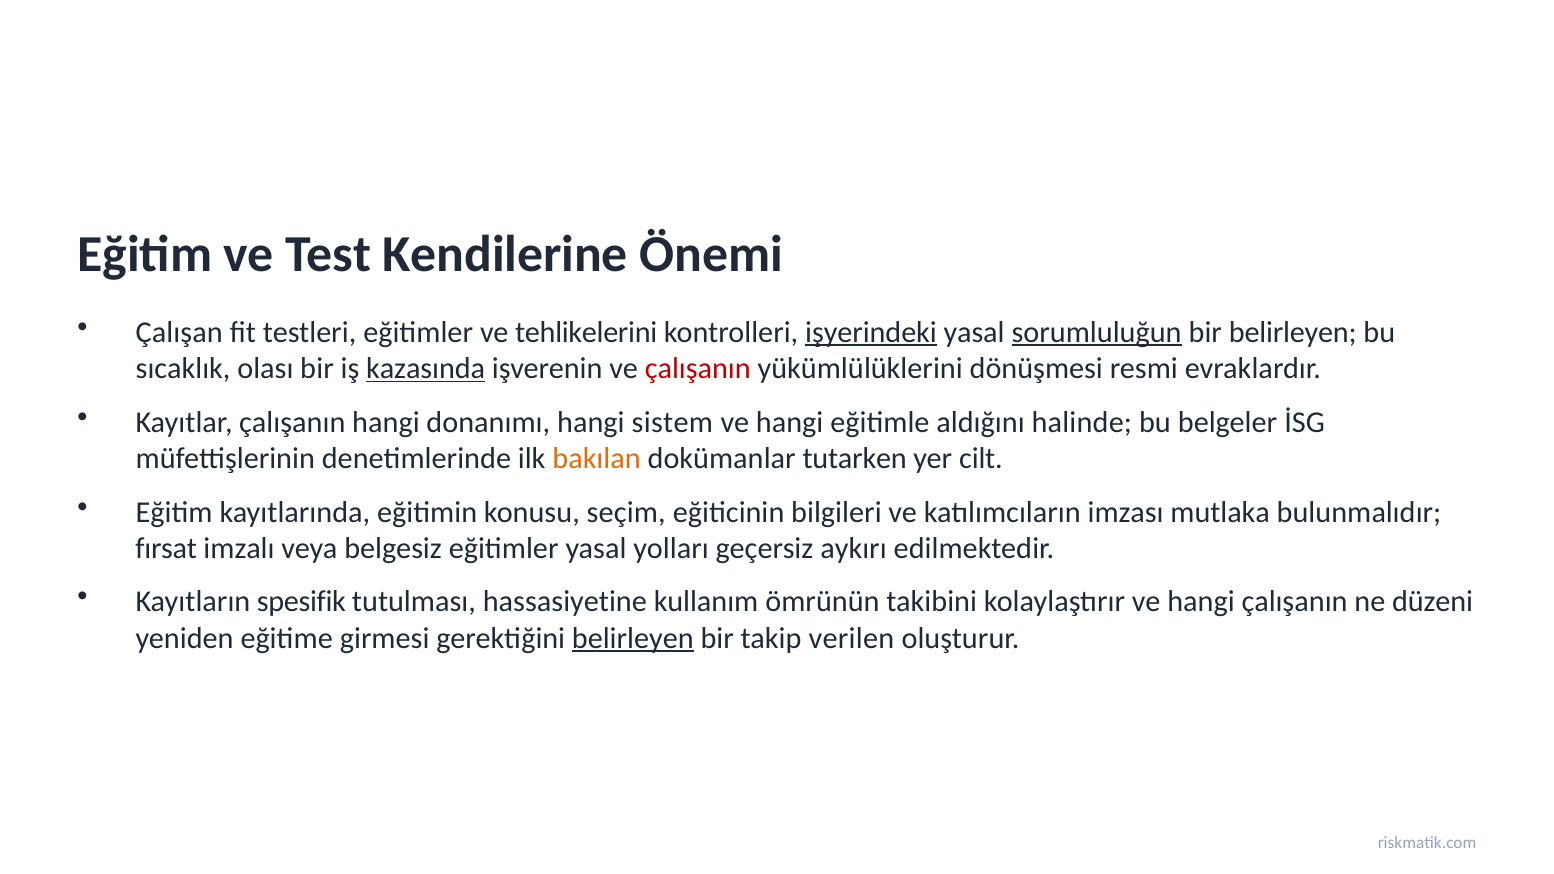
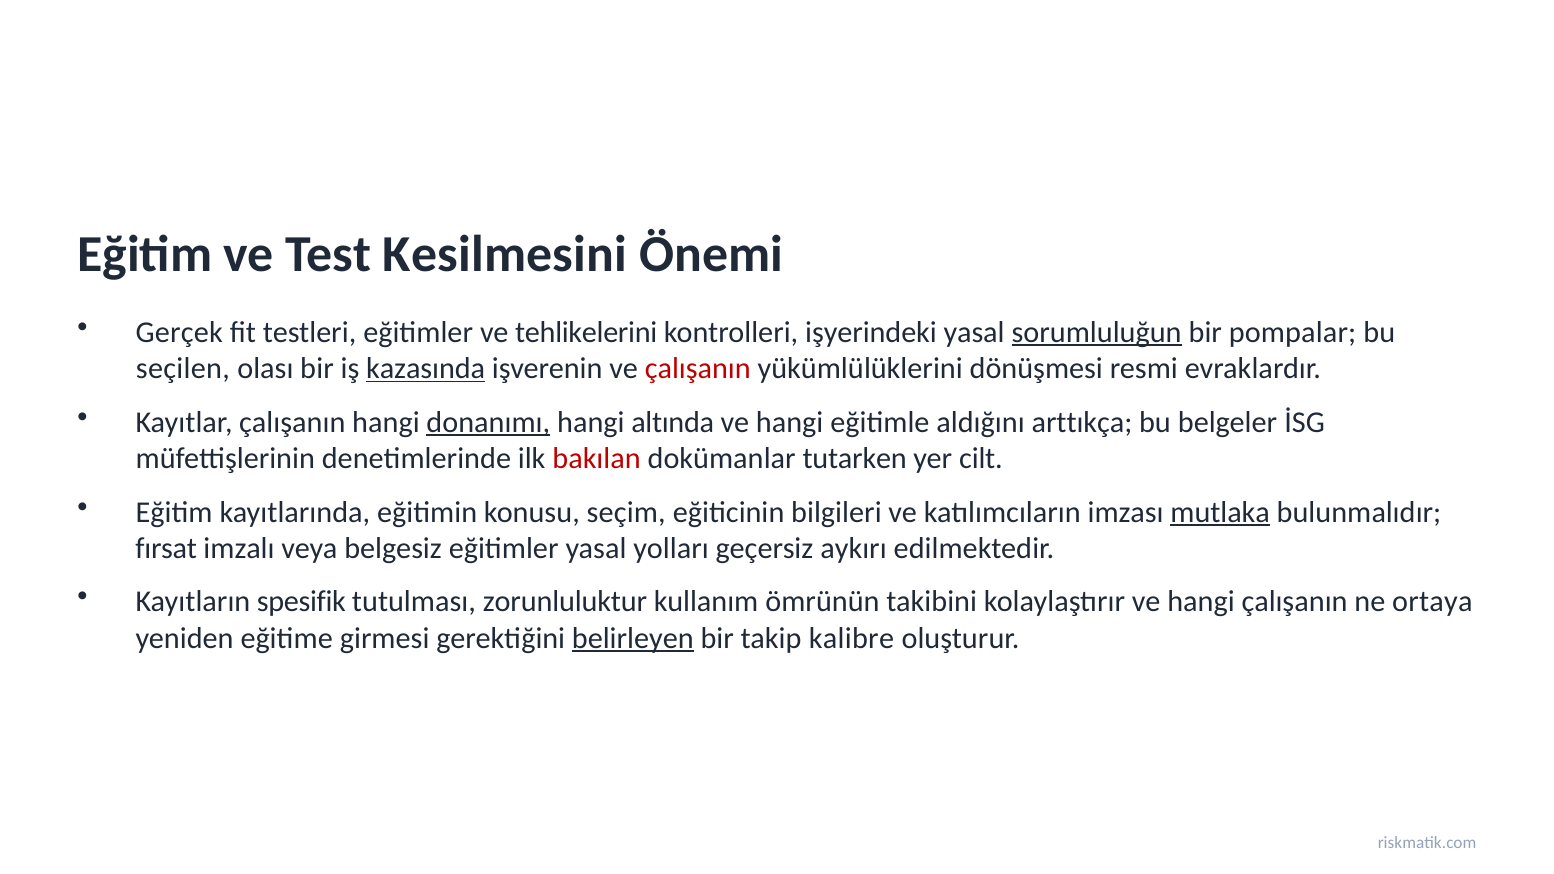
Kendilerine: Kendilerine -> Kesilmesini
Çalışan: Çalışan -> Gerçek
işyerindeki underline: present -> none
bir belirleyen: belirleyen -> pompalar
sıcaklık: sıcaklık -> seçilen
donanımı underline: none -> present
sistem: sistem -> altında
halinde: halinde -> arttıkça
bakılan colour: orange -> red
mutlaka underline: none -> present
hassasiyetine: hassasiyetine -> zorunluluktur
düzeni: düzeni -> ortaya
verilen: verilen -> kalibre
